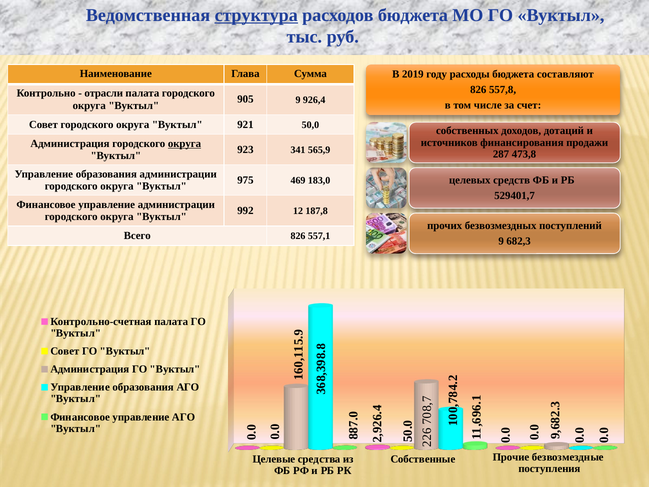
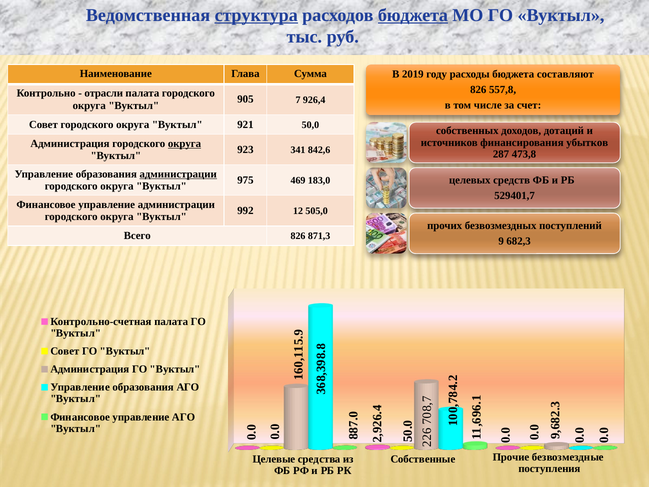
бюджета at (413, 15) underline: none -> present
905 9: 9 -> 7
продажи: продажи -> убытков
565,9: 565,9 -> 842,6
администрации at (178, 174) underline: none -> present
187,8: 187,8 -> 505,0
557,1: 557,1 -> 871,3
